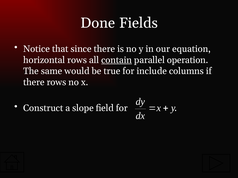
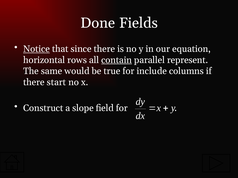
Notice underline: none -> present
operation: operation -> represent
there rows: rows -> start
